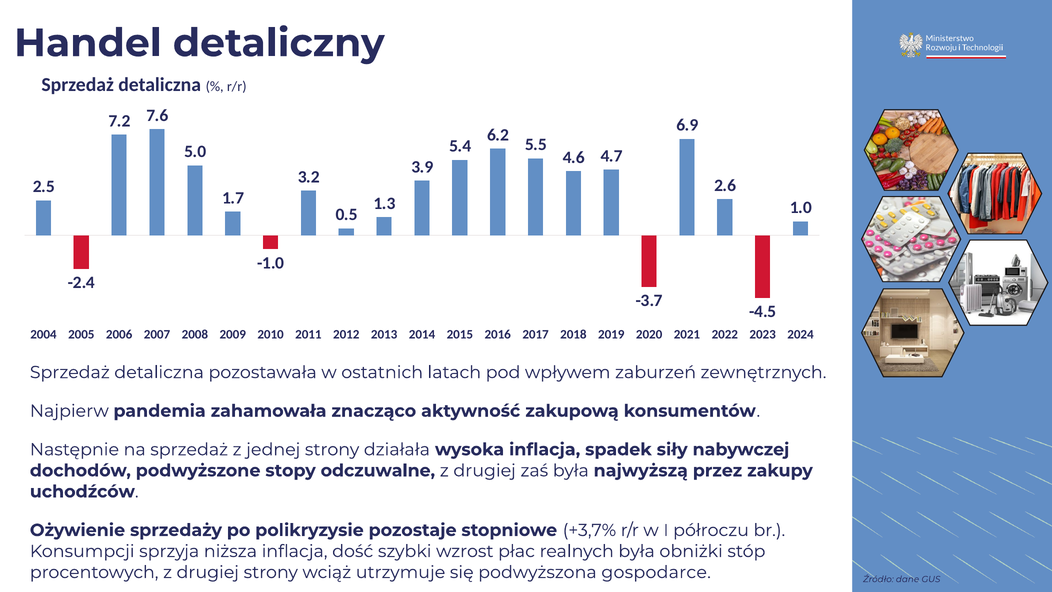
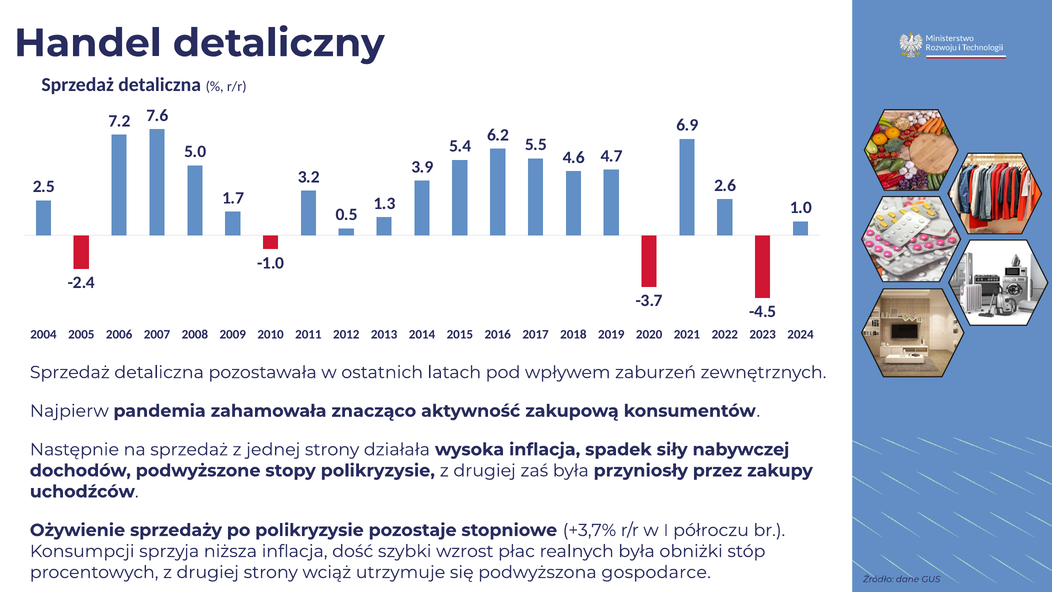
stopy odczuwalne: odczuwalne -> polikryzysie
najwyższą: najwyższą -> przyniosły
